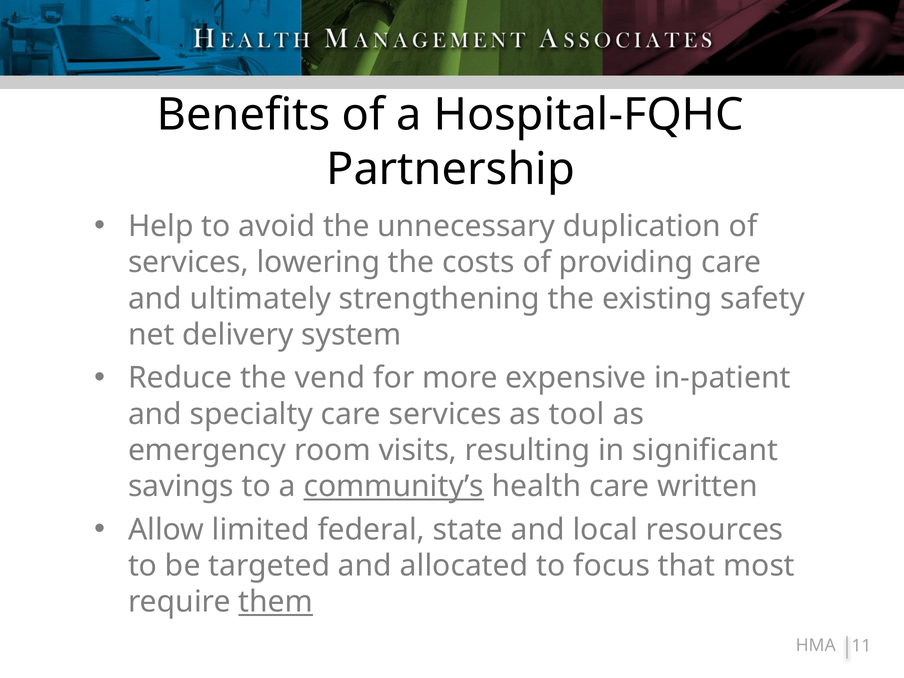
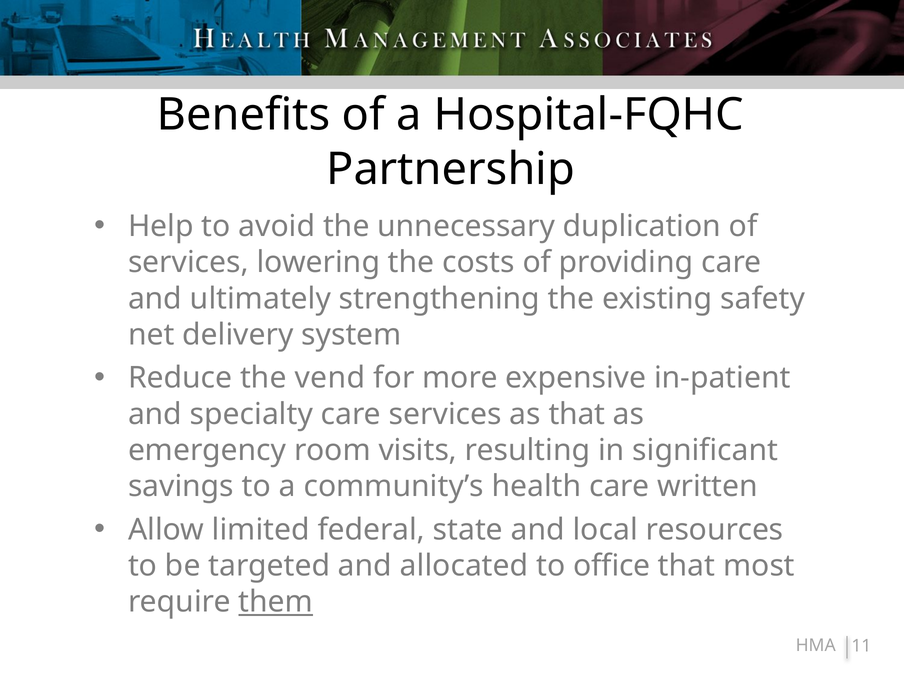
as tool: tool -> that
community’s underline: present -> none
focus: focus -> office
